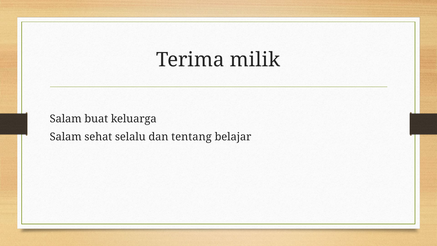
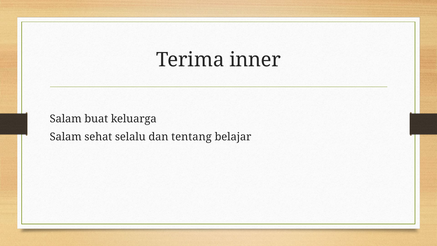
milik: milik -> inner
